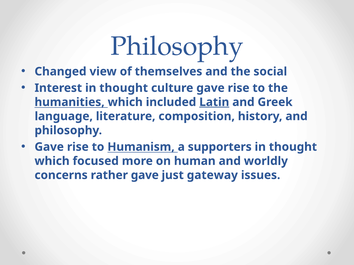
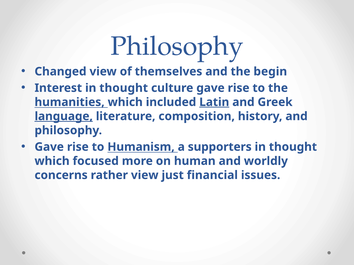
social: social -> begin
language underline: none -> present
rather gave: gave -> view
gateway: gateway -> financial
